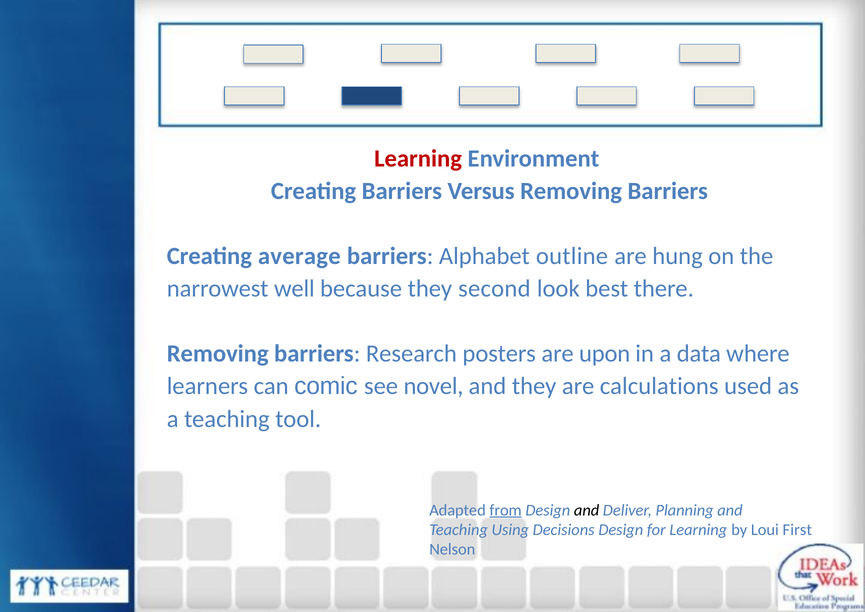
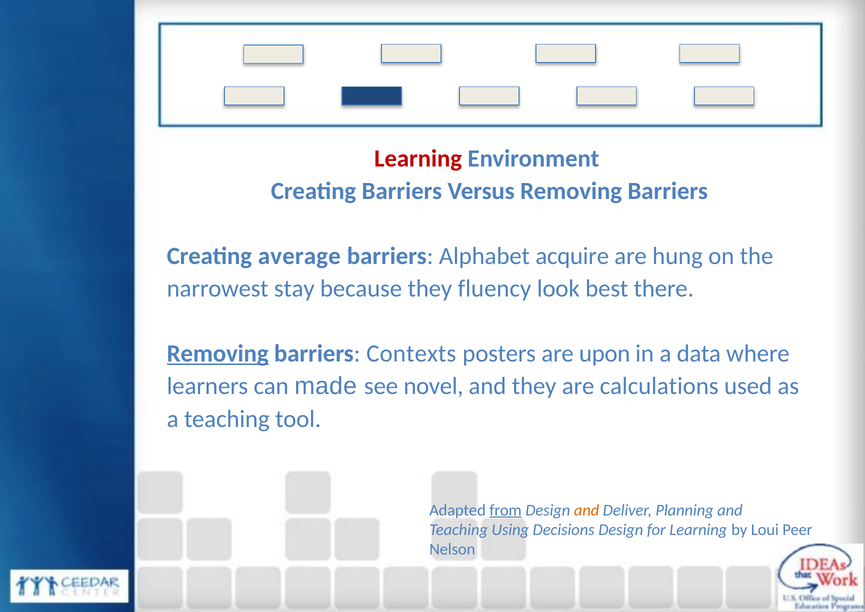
outline: outline -> acquire
well: well -> stay
second: second -> fluency
Removing at (218, 354) underline: none -> present
Research: Research -> Contexts
comic: comic -> made
and at (587, 510) colour: black -> orange
First: First -> Peer
